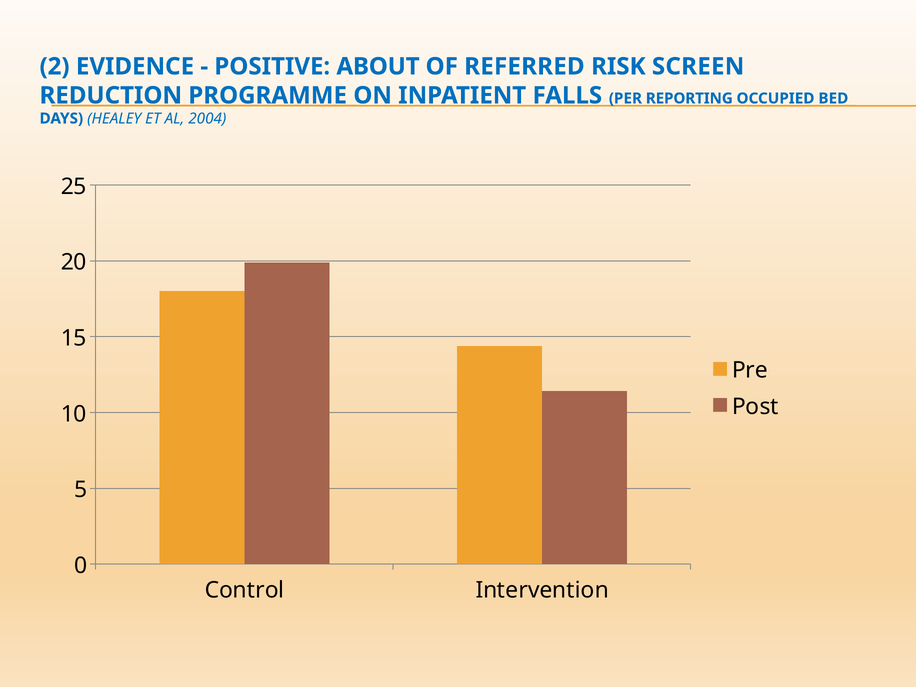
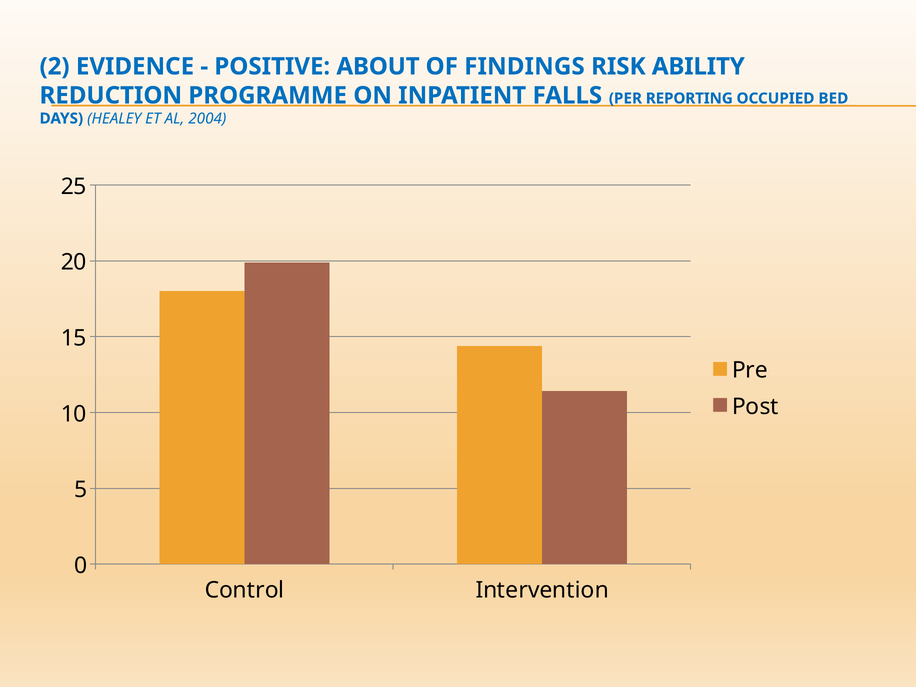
REFERRED: REFERRED -> FINDINGS
SCREEN: SCREEN -> ABILITY
